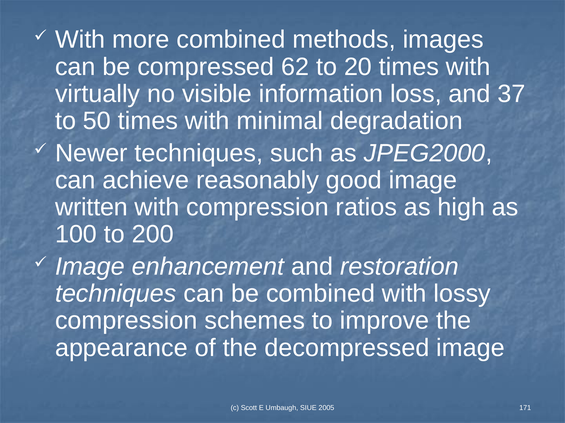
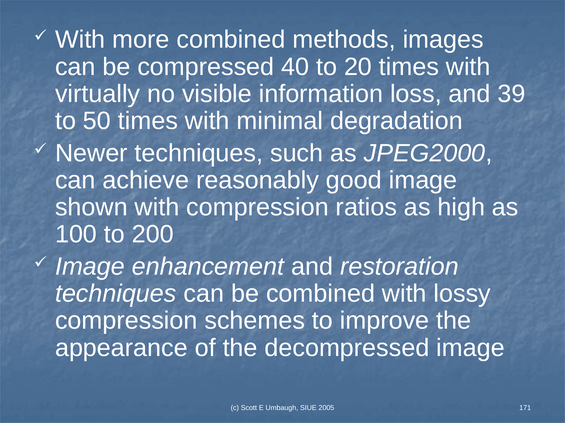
62: 62 -> 40
37: 37 -> 39
written: written -> shown
